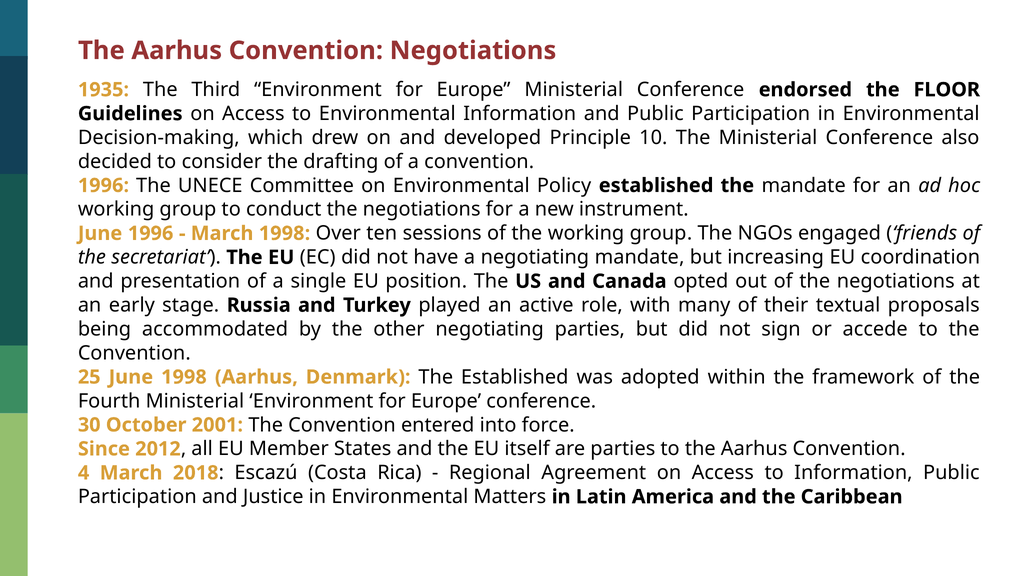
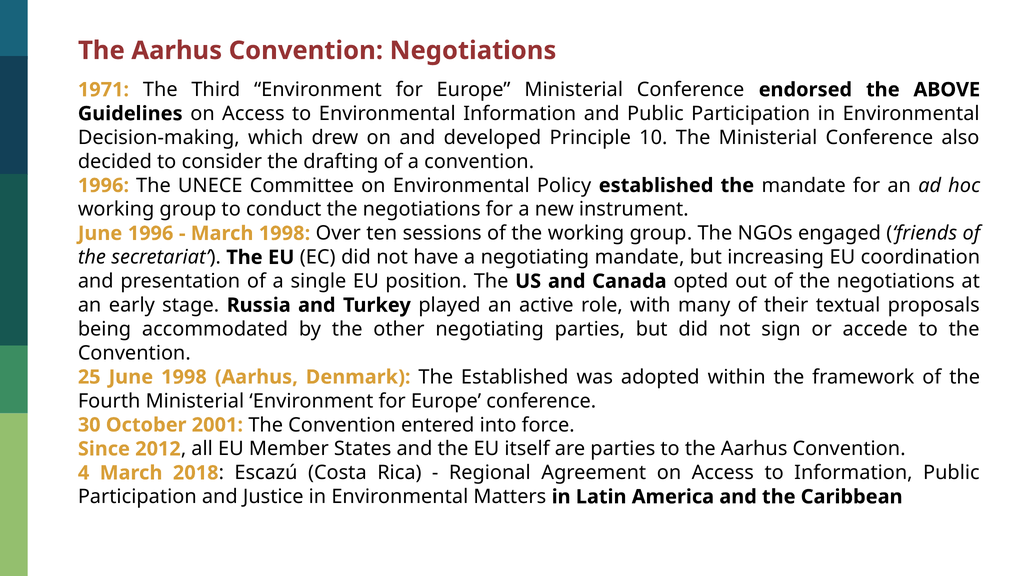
1935: 1935 -> 1971
FLOOR: FLOOR -> ABOVE
